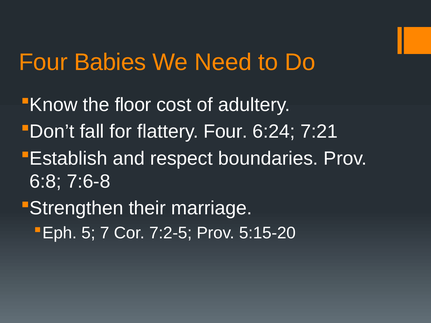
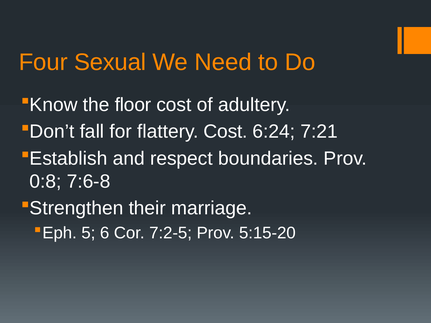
Babies: Babies -> Sexual
flattery Four: Four -> Cost
6:8: 6:8 -> 0:8
7: 7 -> 6
